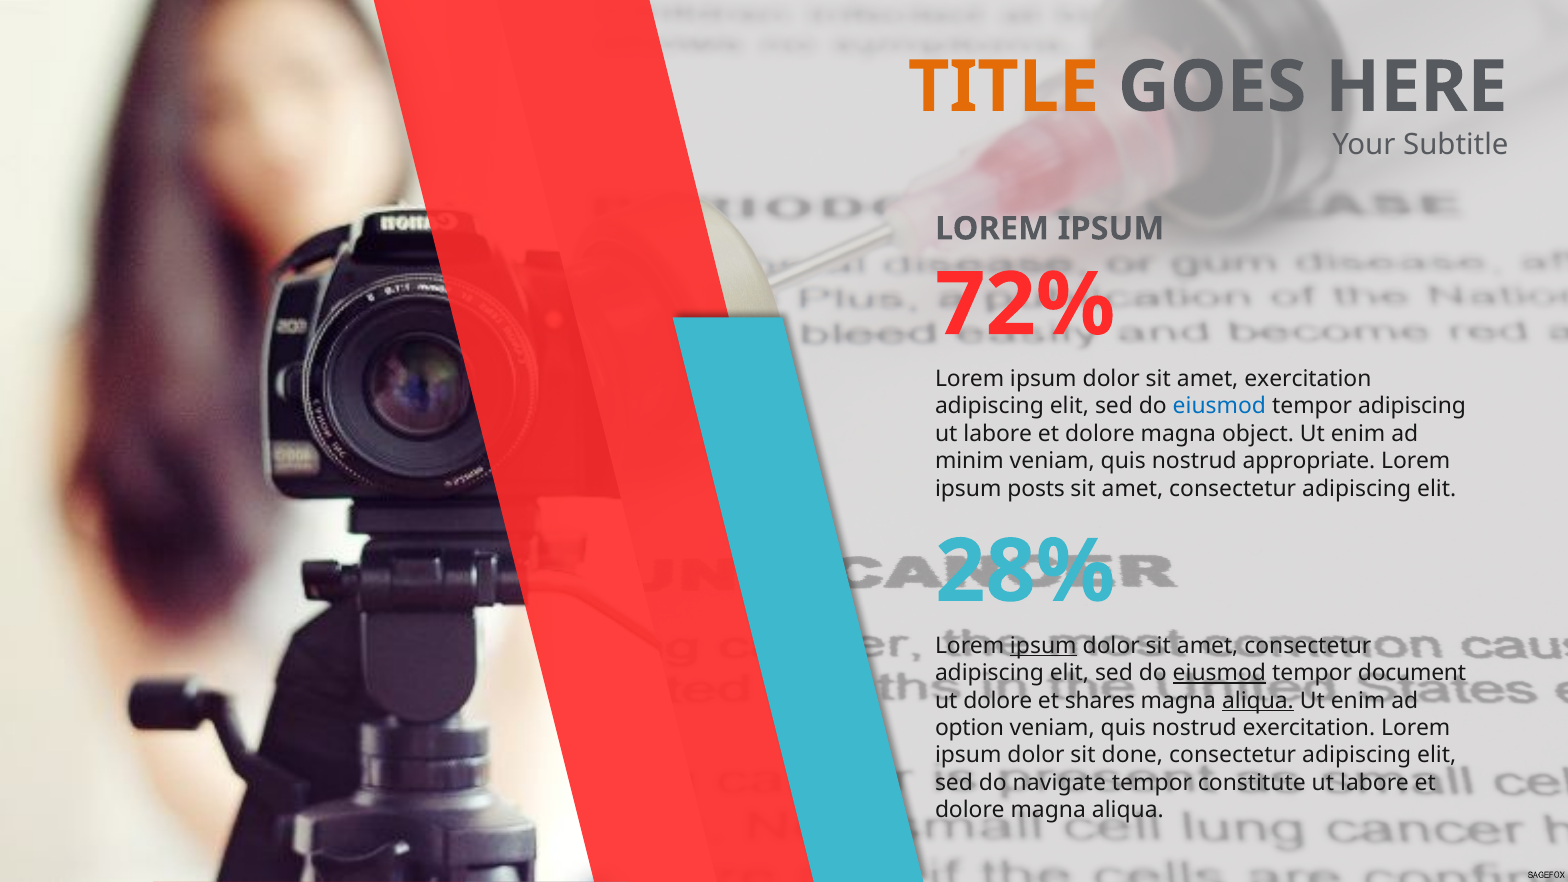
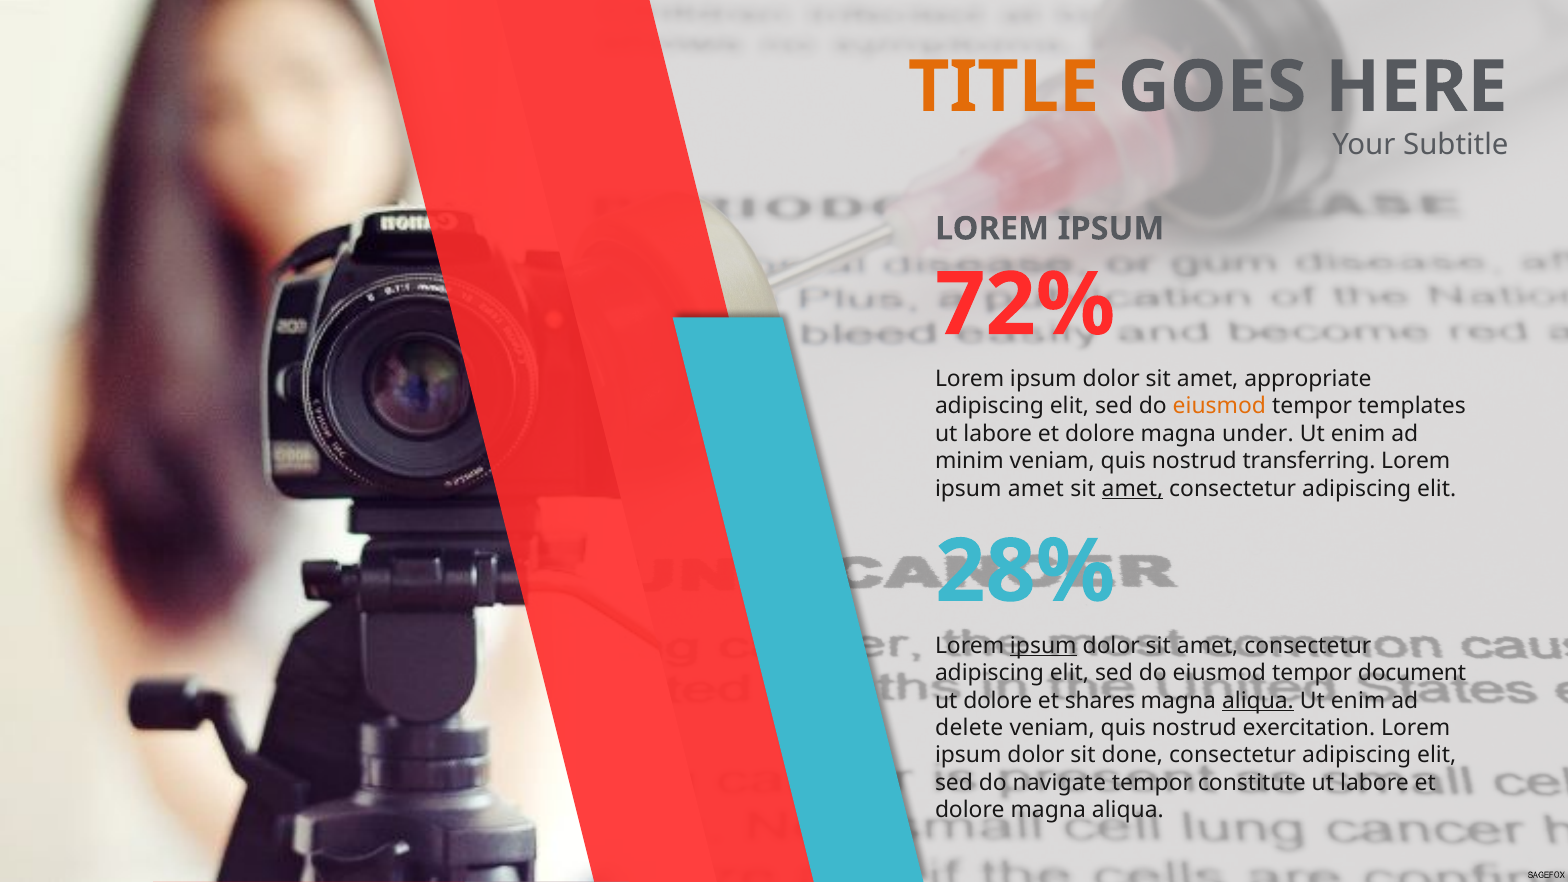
amet exercitation: exercitation -> appropriate
eiusmod at (1219, 406) colour: blue -> orange
tempor adipiscing: adipiscing -> templates
object: object -> under
appropriate: appropriate -> transferring
ipsum posts: posts -> amet
amet at (1132, 489) underline: none -> present
eiusmod at (1219, 673) underline: present -> none
option: option -> delete
